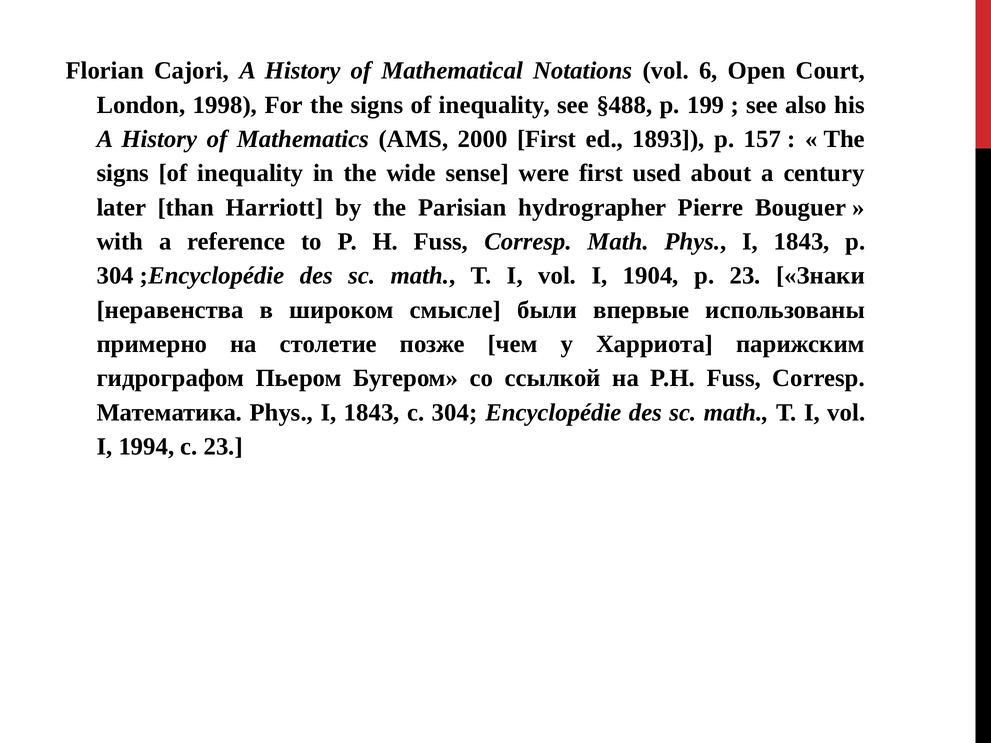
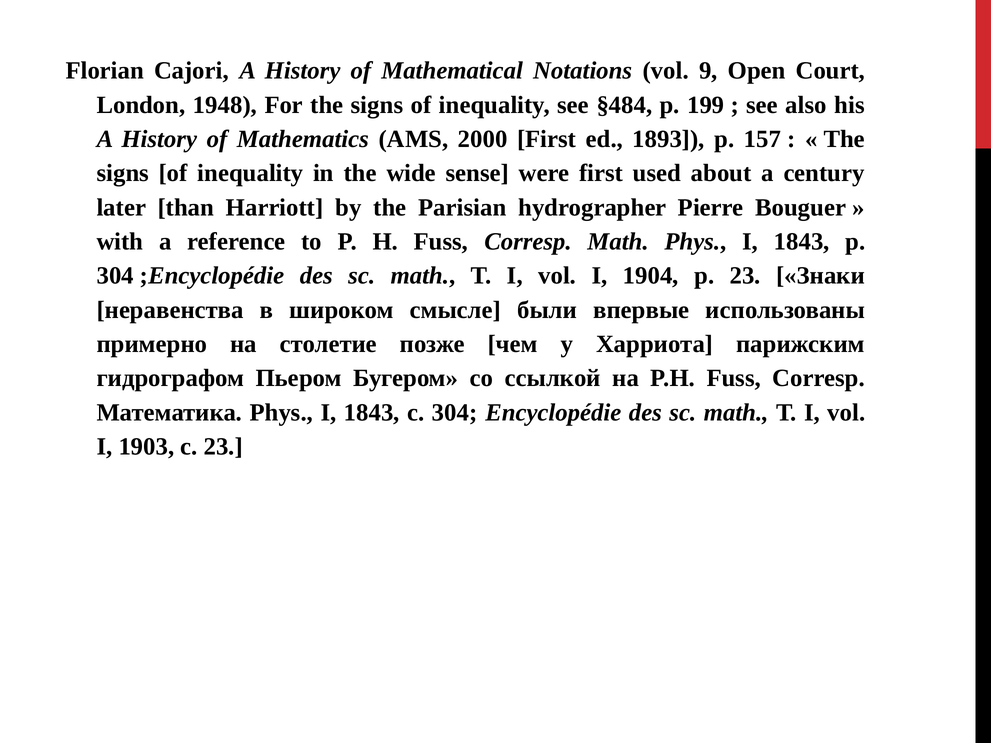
6: 6 -> 9
1998: 1998 -> 1948
§488: §488 -> §484
1994: 1994 -> 1903
